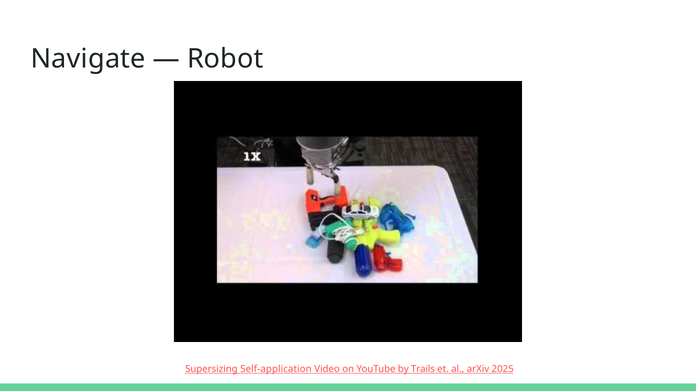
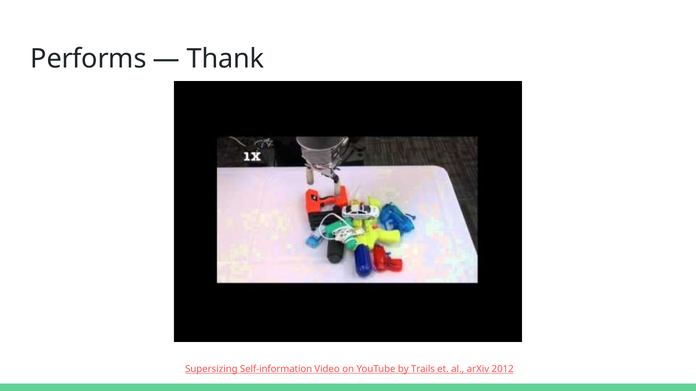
Navigate: Navigate -> Performs
Robot: Robot -> Thank
Self-application: Self-application -> Self-information
2025: 2025 -> 2012
